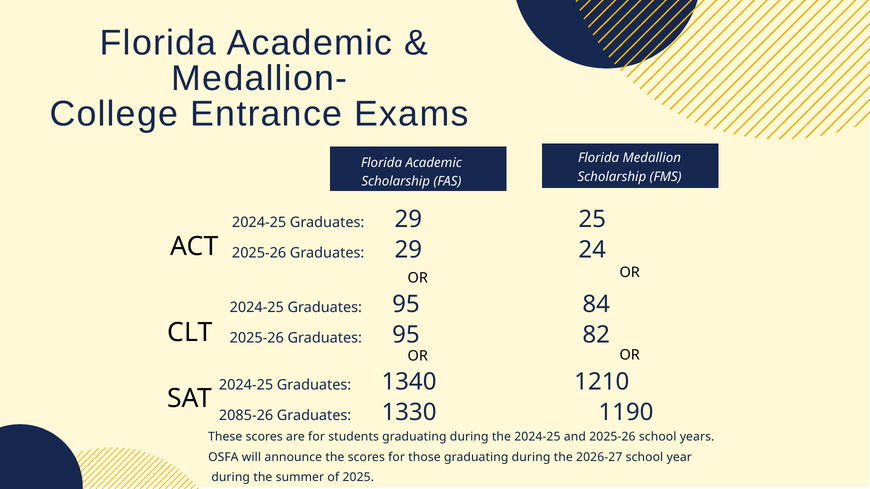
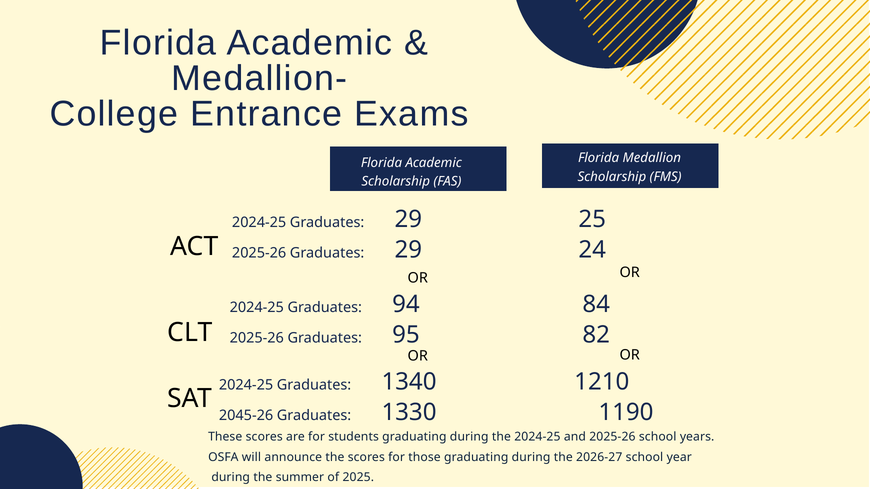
2024-25 Graduates 95: 95 -> 94
2085-26: 2085-26 -> 2045-26
